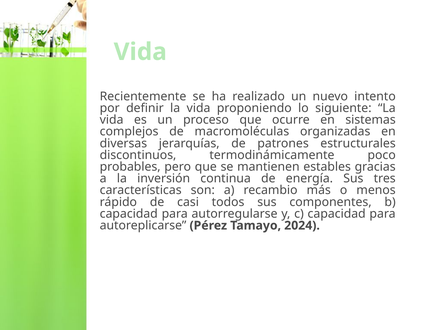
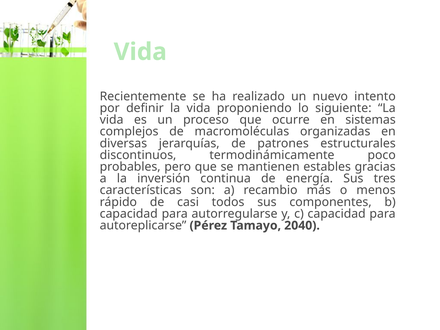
2024: 2024 -> 2040
